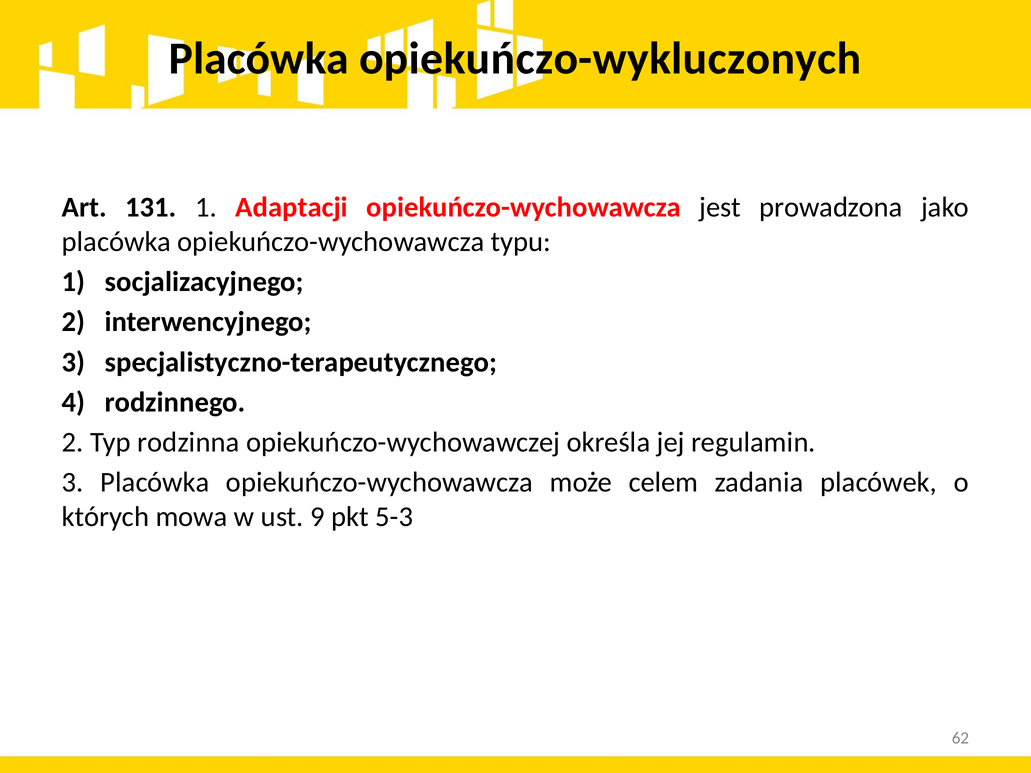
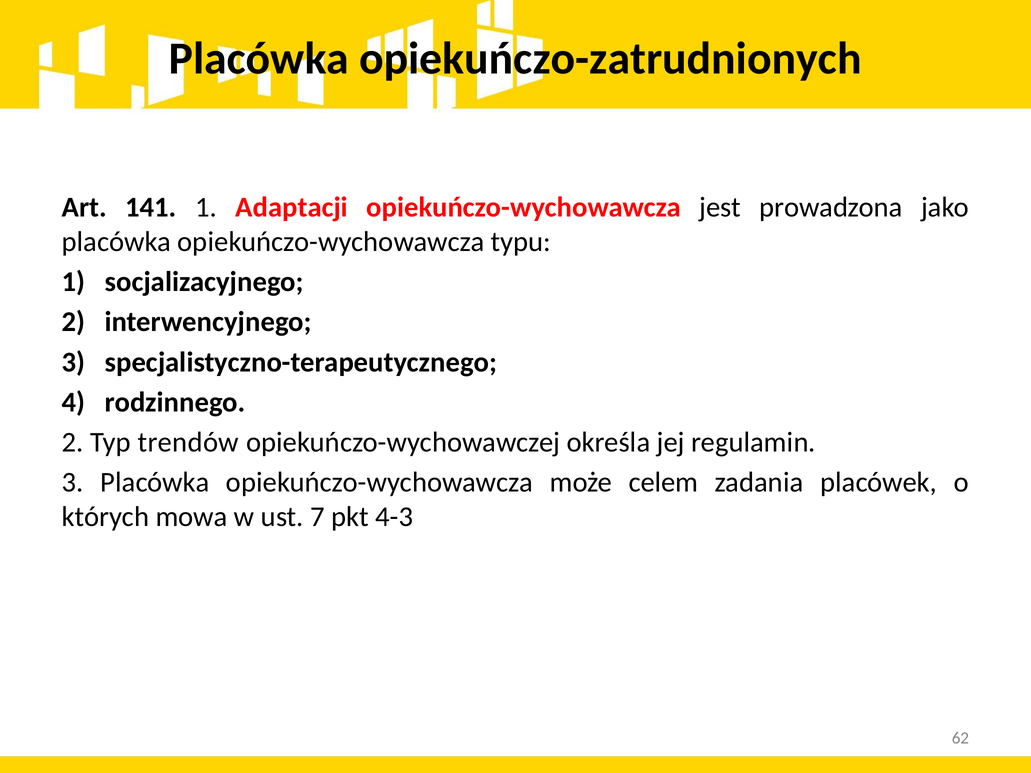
opiekuńczo-wykluczonych: opiekuńczo-wykluczonych -> opiekuńczo-zatrudnionych
131: 131 -> 141
rodzinna: rodzinna -> trendów
9: 9 -> 7
5-3: 5-3 -> 4-3
